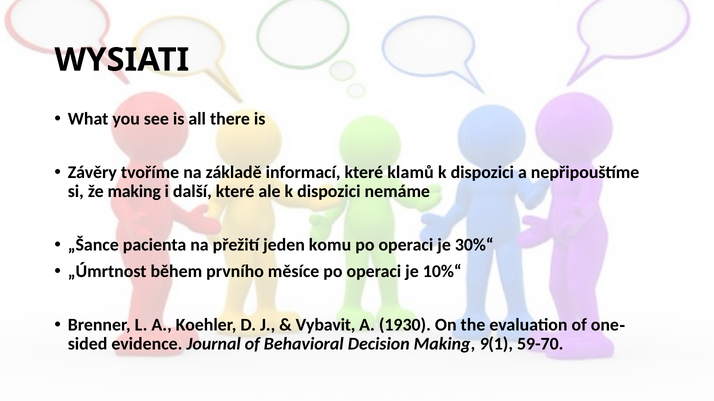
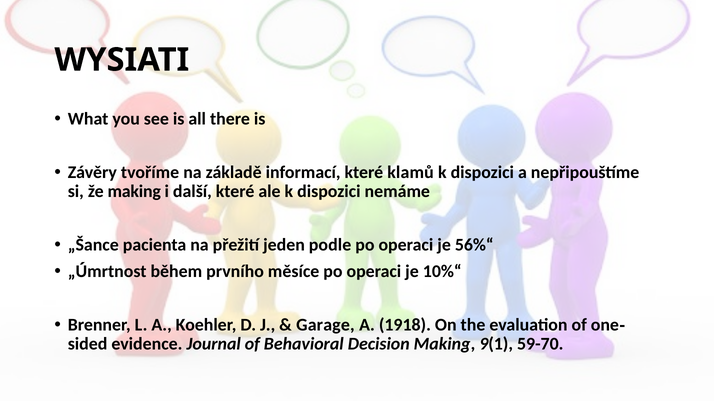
komu: komu -> podle
30%“: 30%“ -> 56%“
Vybavit: Vybavit -> Garage
1930: 1930 -> 1918
